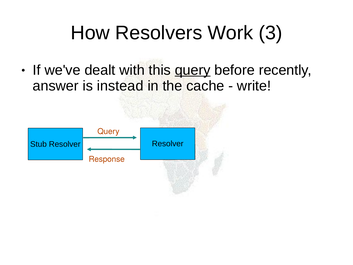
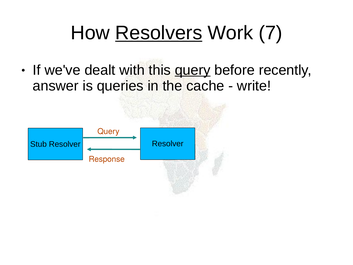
Resolvers underline: none -> present
3: 3 -> 7
instead: instead -> queries
